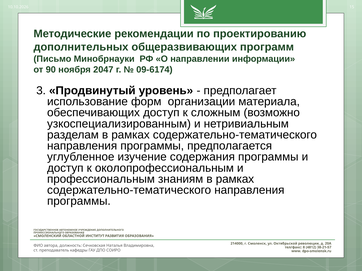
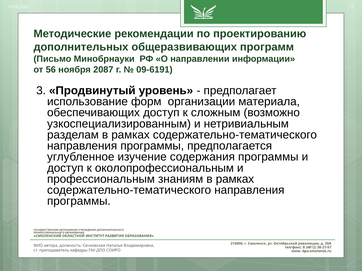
90: 90 -> 56
2047: 2047 -> 2087
09-6174: 09-6174 -> 09-6191
